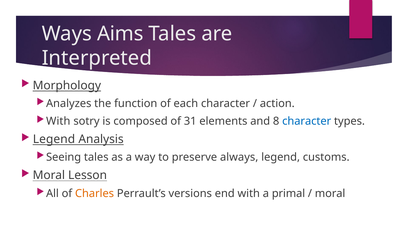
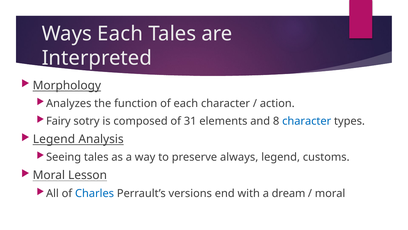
Ways Aims: Aims -> Each
With at (58, 121): With -> Fairy
Charles colour: orange -> blue
primal: primal -> dream
